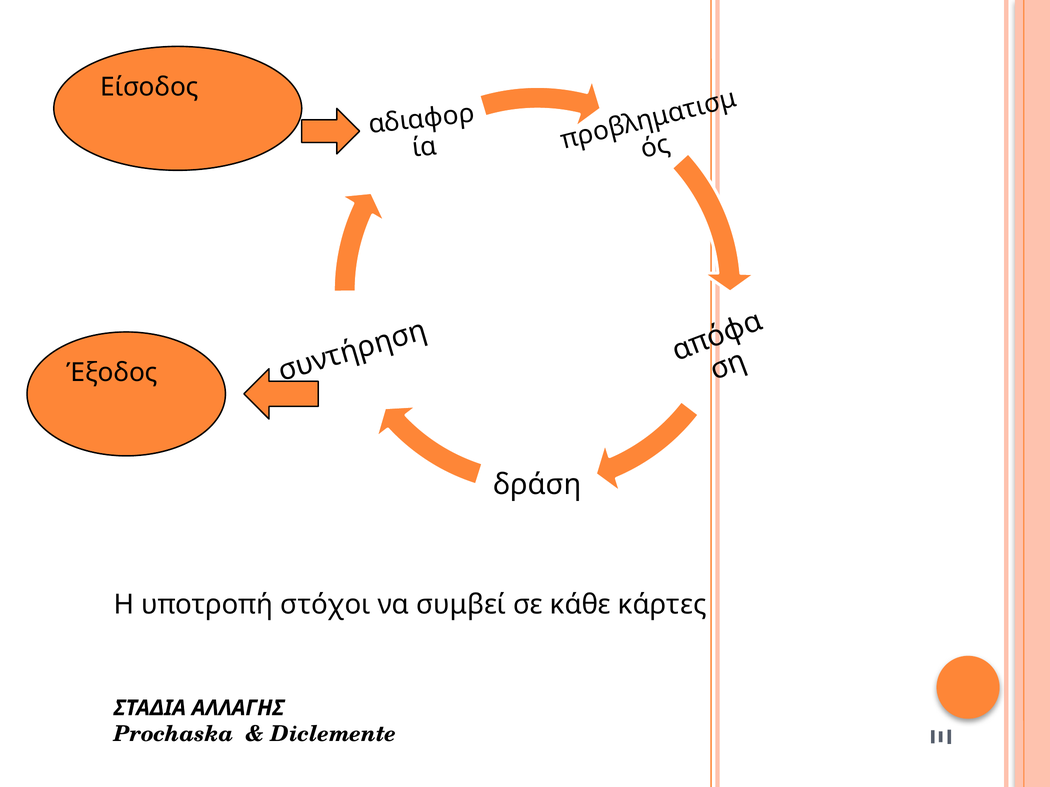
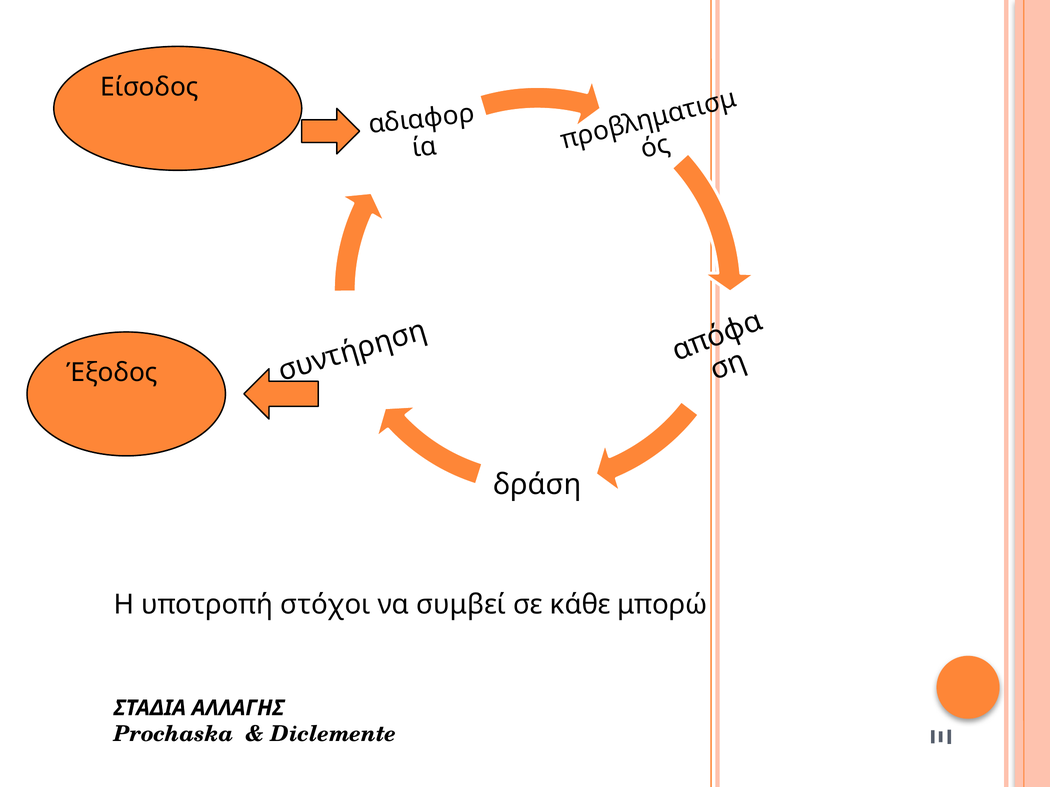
κάρτες: κάρτες -> μπορώ
